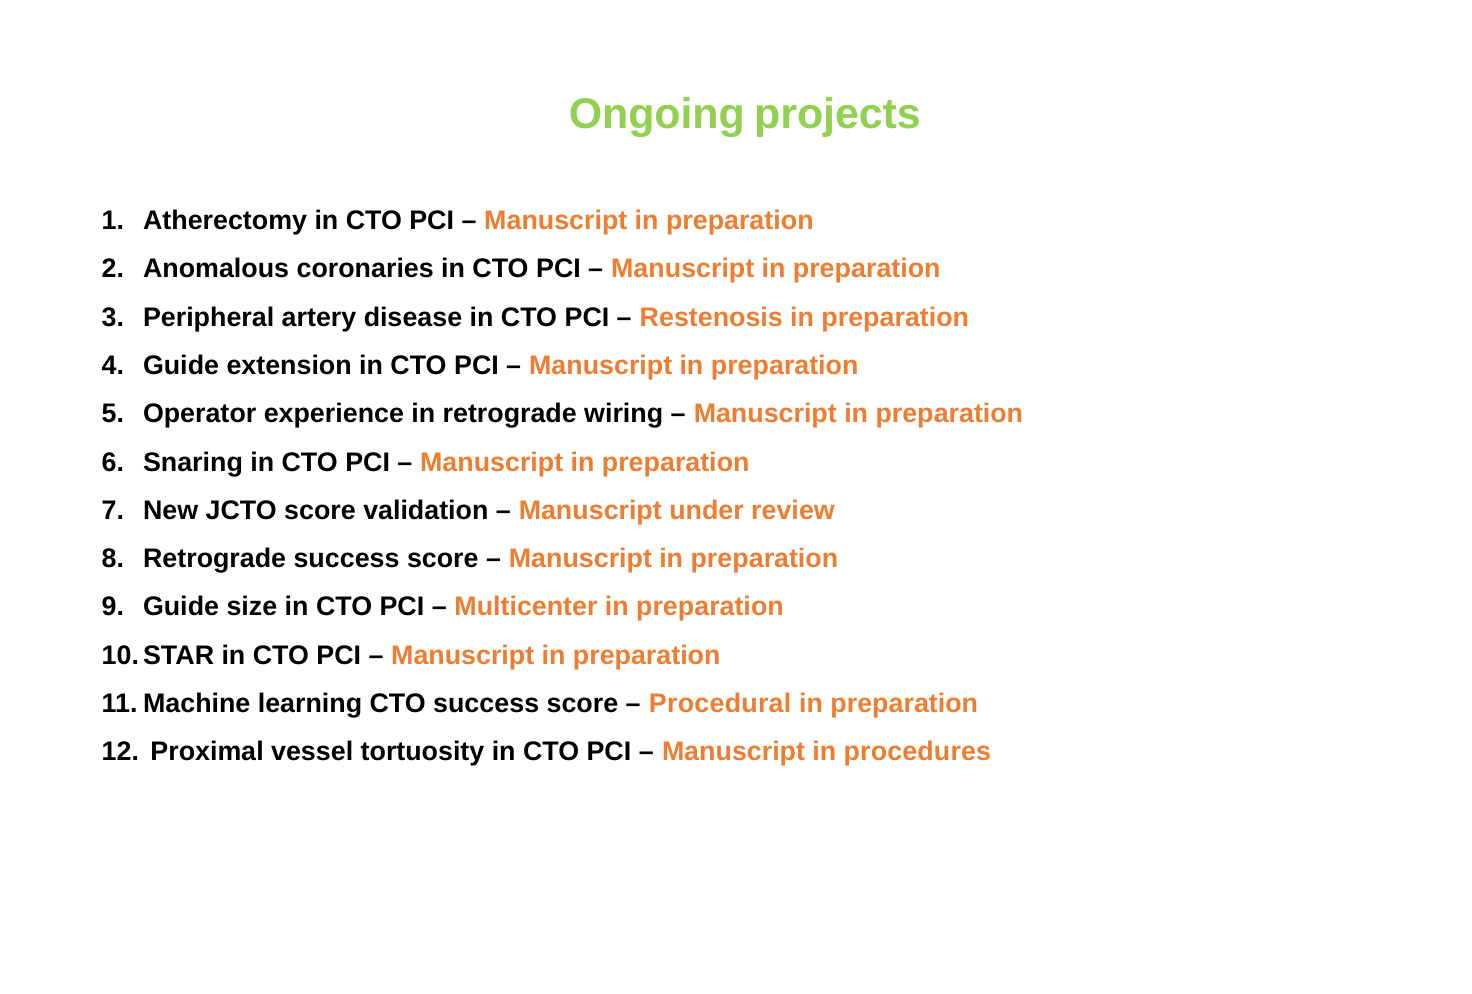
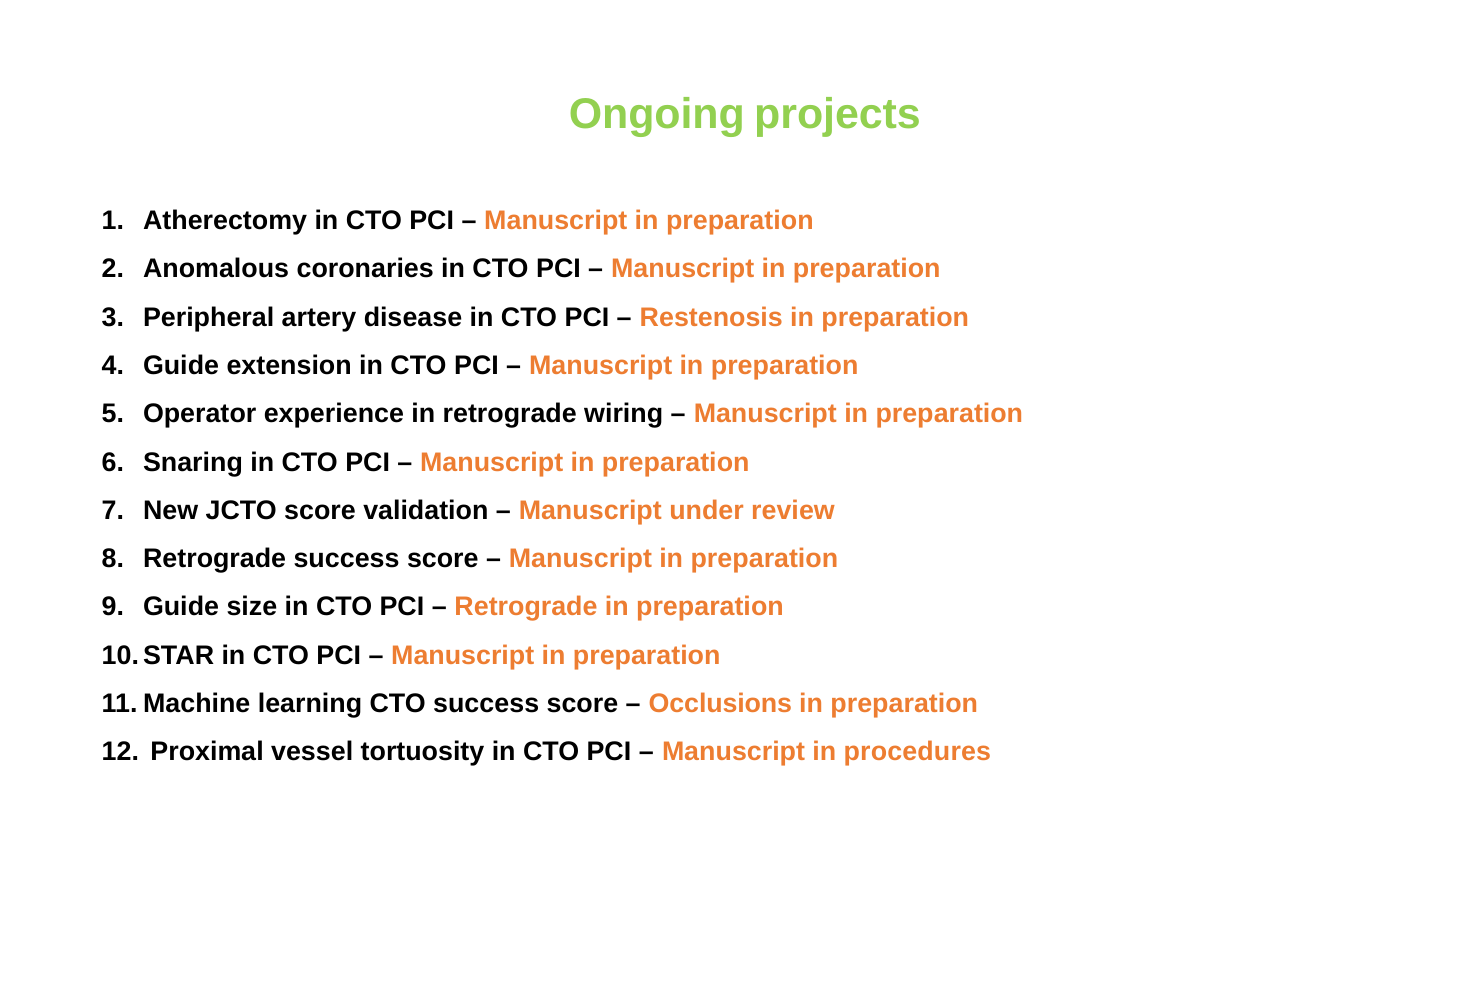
Multicenter at (526, 607): Multicenter -> Retrograde
Procedural: Procedural -> Occlusions
